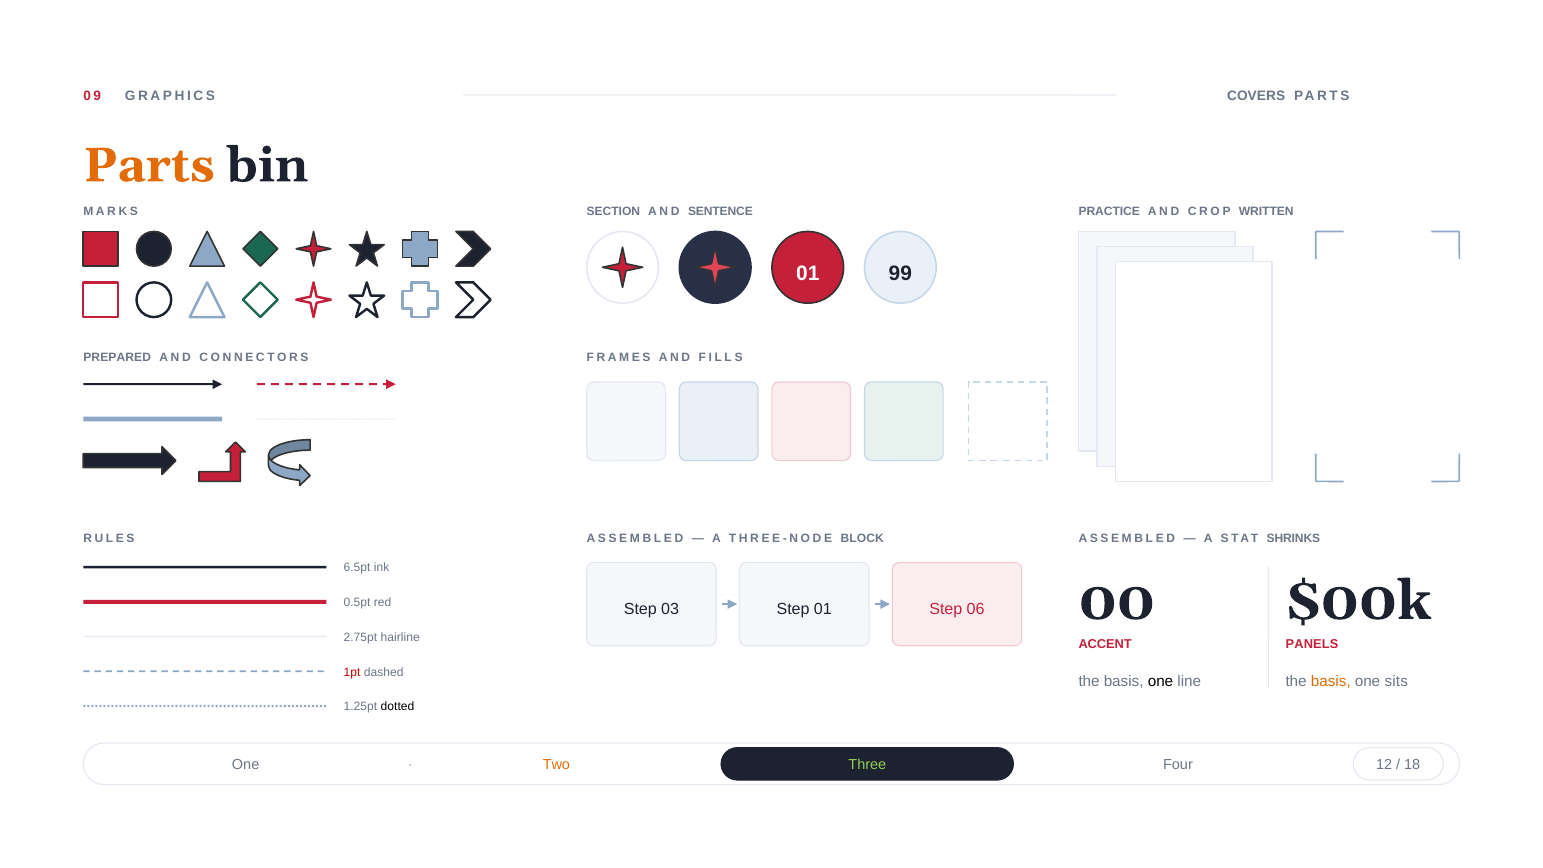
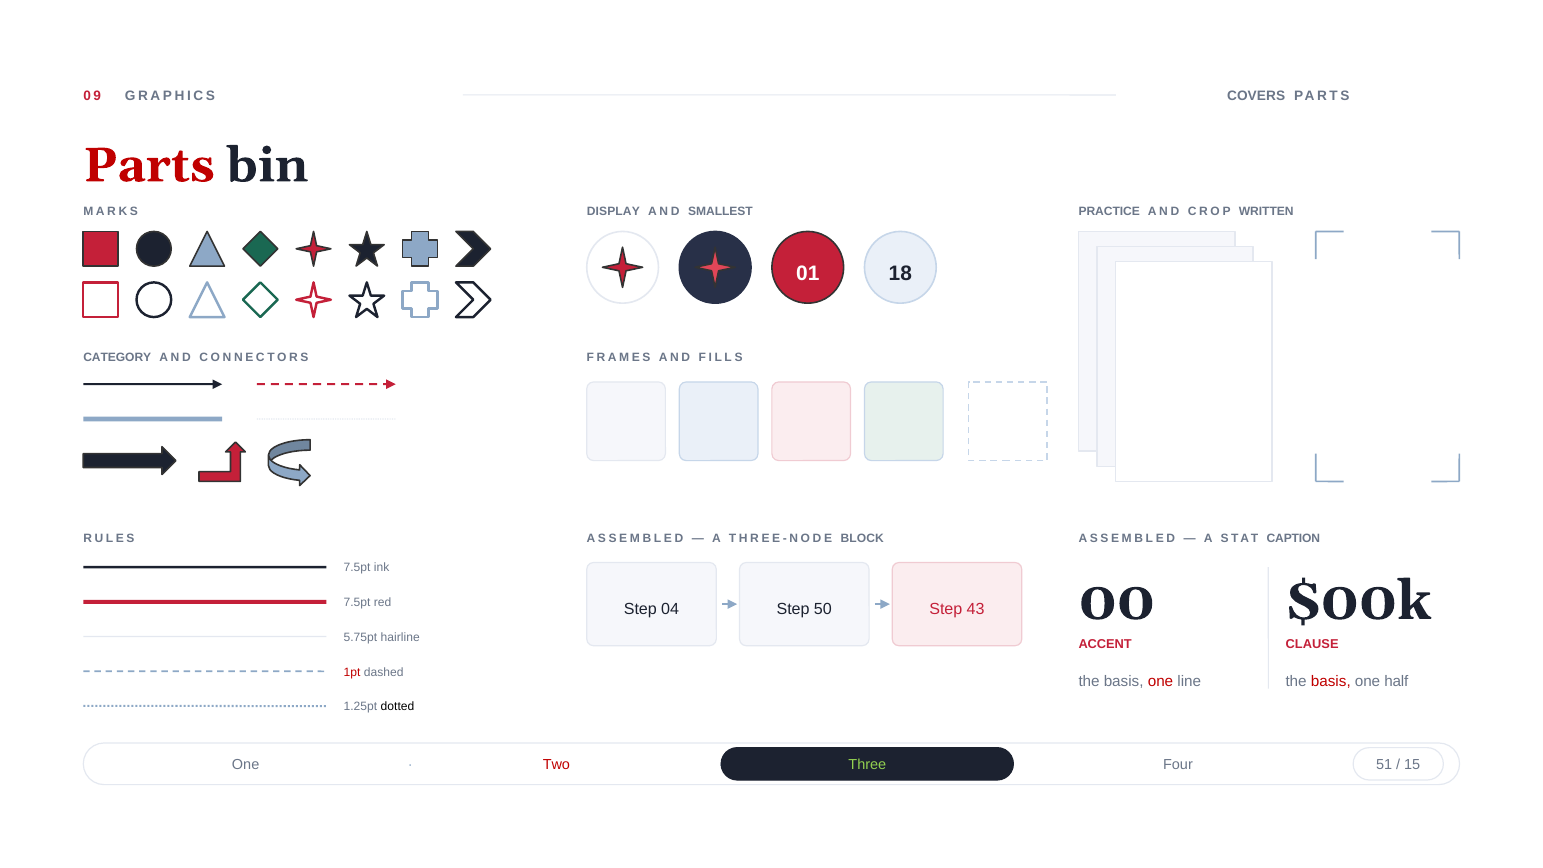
Parts at (149, 165) colour: orange -> red
SECTION: SECTION -> DISPLAY
SENTENCE: SENTENCE -> SMALLEST
99: 99 -> 18
PREPARED: PREPARED -> CATEGORY
SHRINKS: SHRINKS -> CAPTION
6.5pt at (357, 568): 6.5pt -> 7.5pt
0.5pt at (357, 603): 0.5pt -> 7.5pt
03: 03 -> 04
Step 01: 01 -> 50
06: 06 -> 43
2.75pt: 2.75pt -> 5.75pt
PANELS: PANELS -> CLAUSE
one at (1161, 681) colour: black -> red
basis at (1331, 681) colour: orange -> red
sits: sits -> half
Two colour: orange -> red
12: 12 -> 51
18: 18 -> 15
